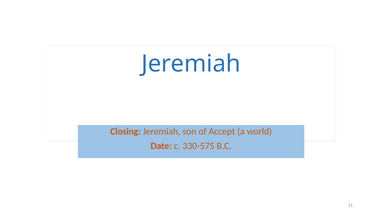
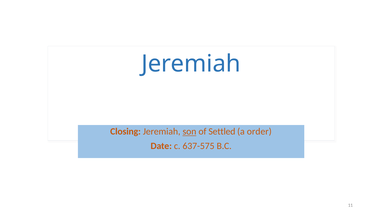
son underline: none -> present
Accept: Accept -> Settled
world: world -> order
330-575: 330-575 -> 637-575
